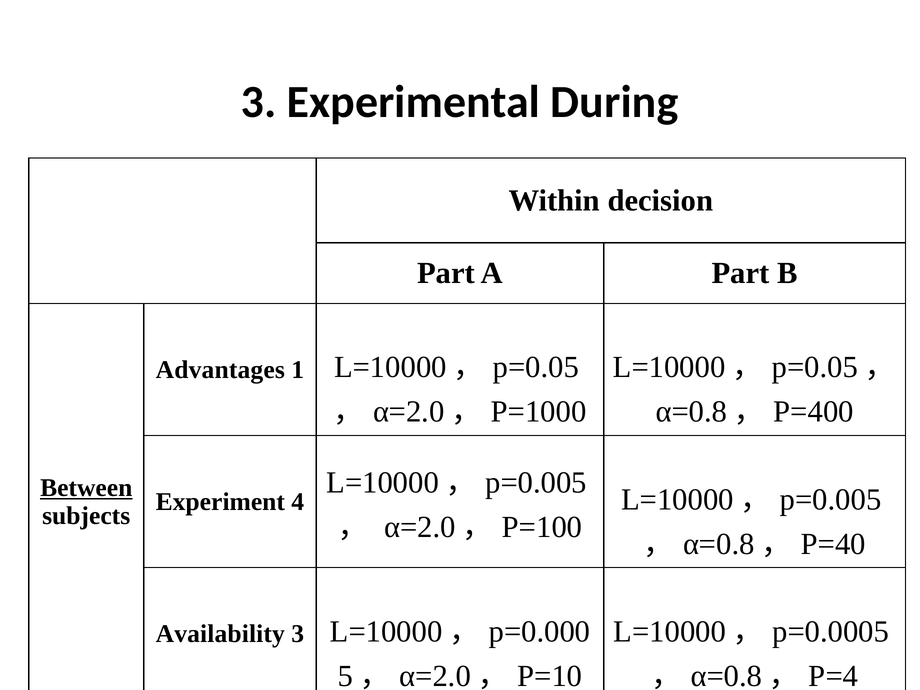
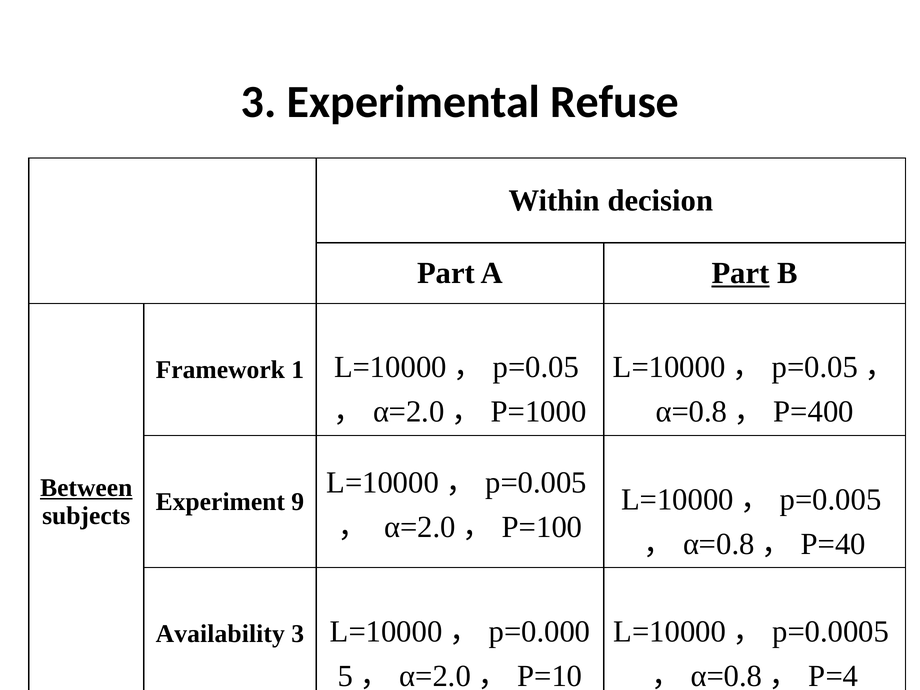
During: During -> Refuse
Part at (741, 273) underline: none -> present
Advantages: Advantages -> Framework
4: 4 -> 9
